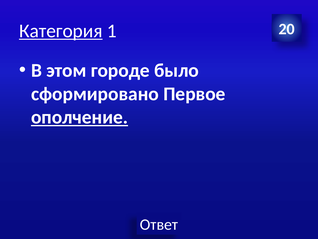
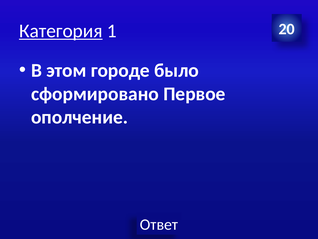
ополчение underline: present -> none
